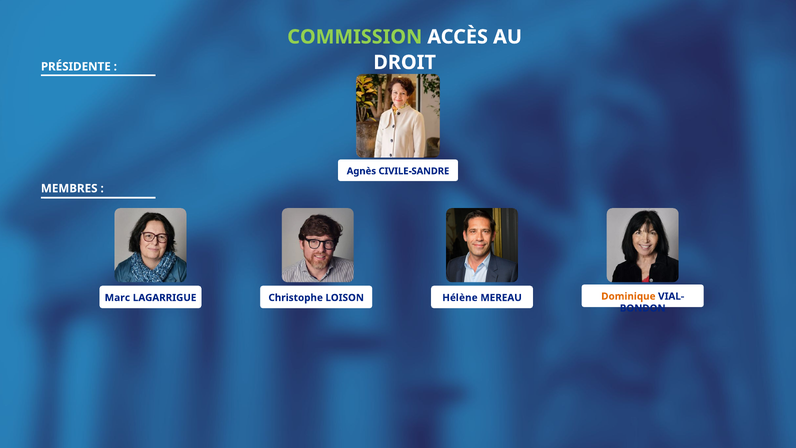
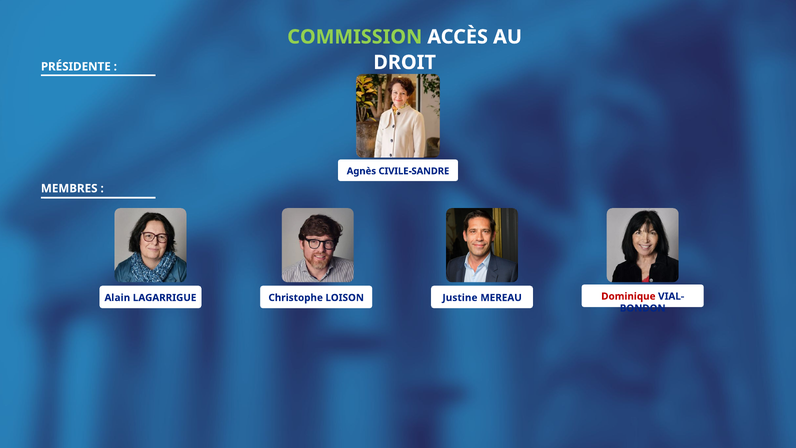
Marc: Marc -> Alain
Hélène: Hélène -> Justine
Dominique colour: orange -> red
